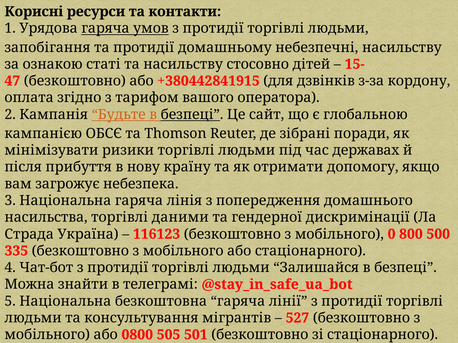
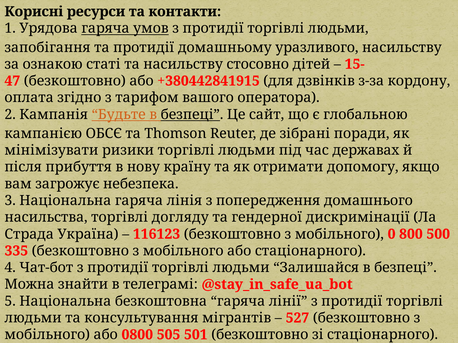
небезпечні: небезпечні -> уразливого
даними: даними -> догляду
